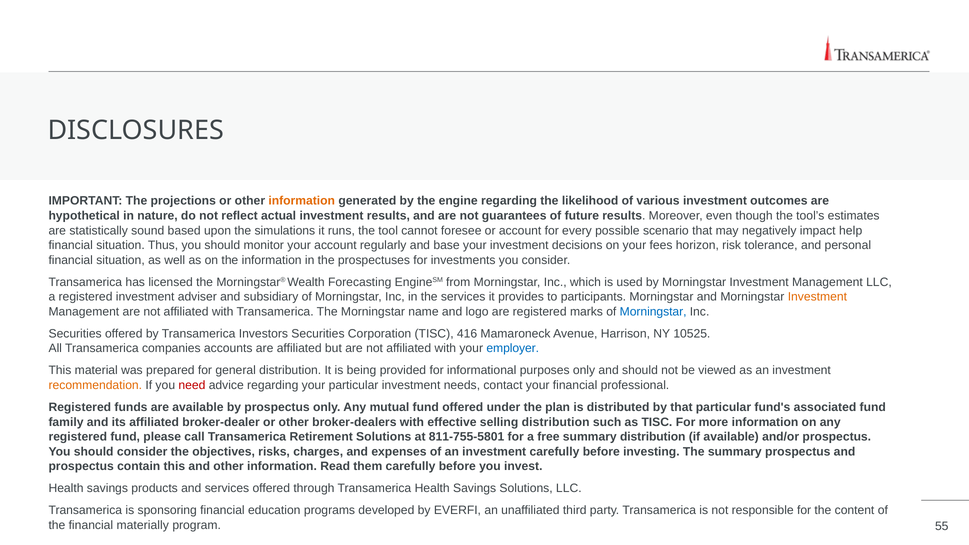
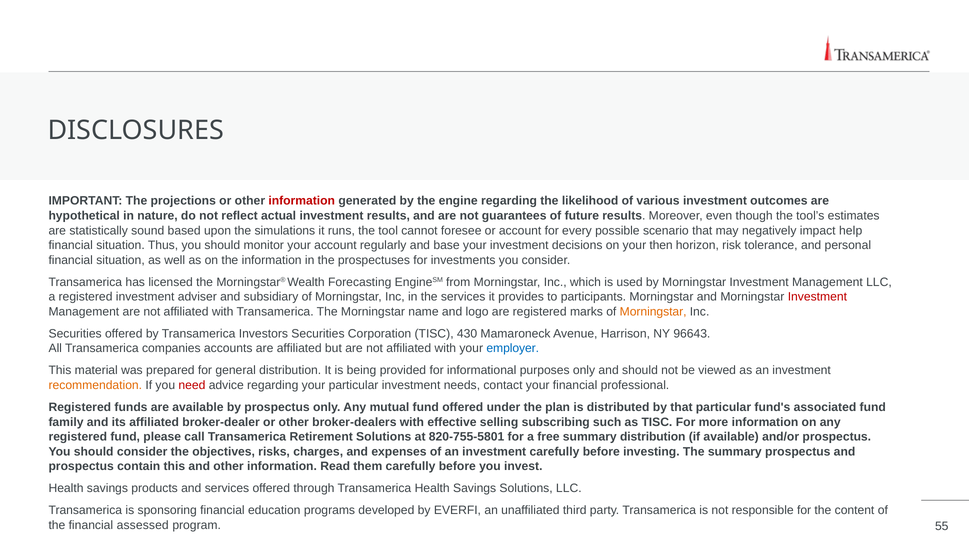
information at (302, 201) colour: orange -> red
fees: fees -> then
Investment at (817, 297) colour: orange -> red
Morningstar at (653, 312) colour: blue -> orange
416: 416 -> 430
10525: 10525 -> 96643
selling distribution: distribution -> subscribing
811-755-5801: 811-755-5801 -> 820-755-5801
materially: materially -> assessed
